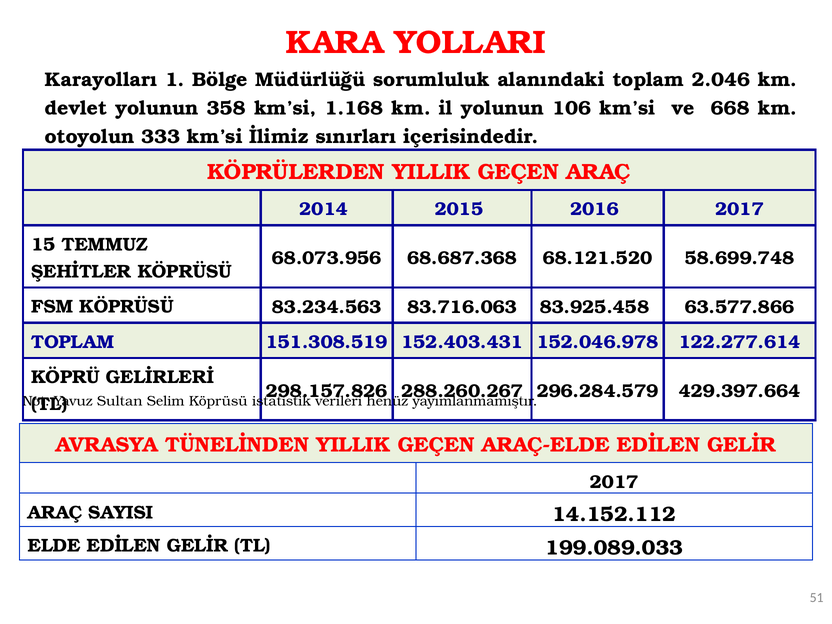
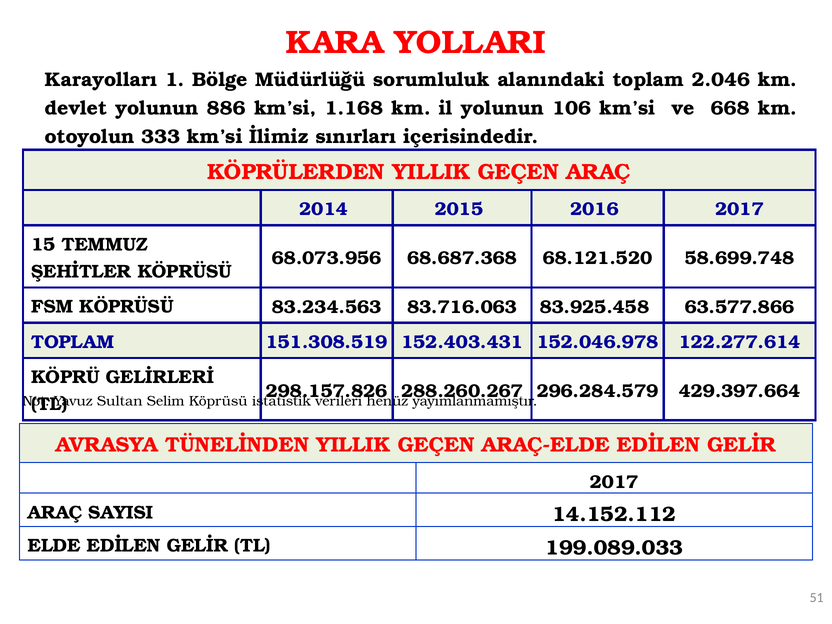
358: 358 -> 886
